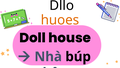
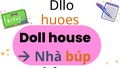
búp colour: black -> orange
